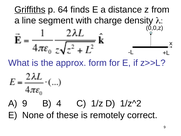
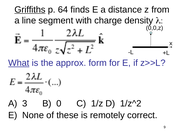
What underline: none -> present
A 9: 9 -> 3
4: 4 -> 0
